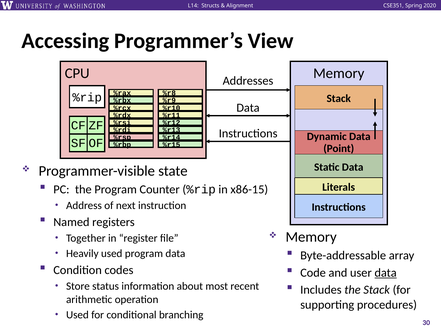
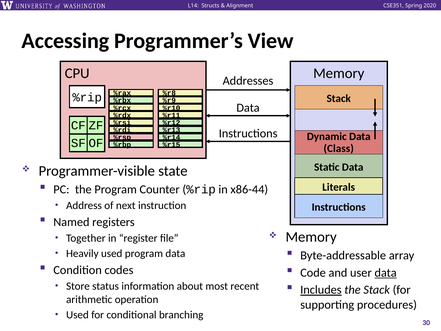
Point: Point -> Class
x86-15: x86-15 -> x86-44
Includes underline: none -> present
